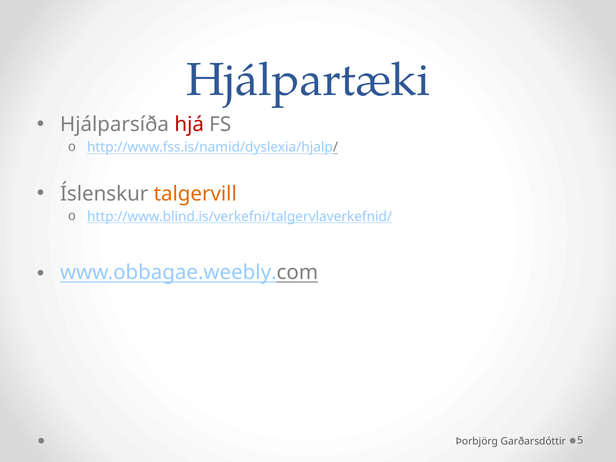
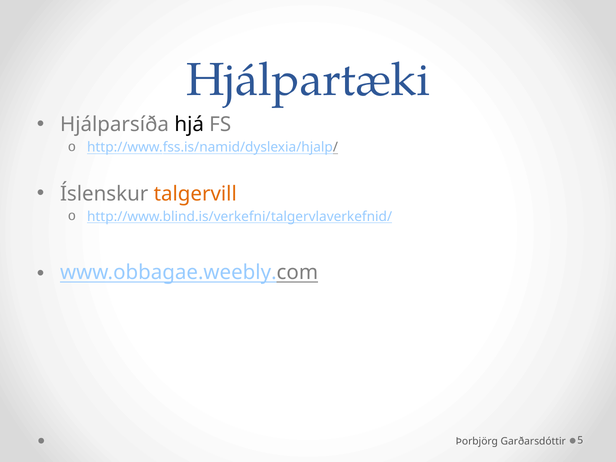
hjá colour: red -> black
